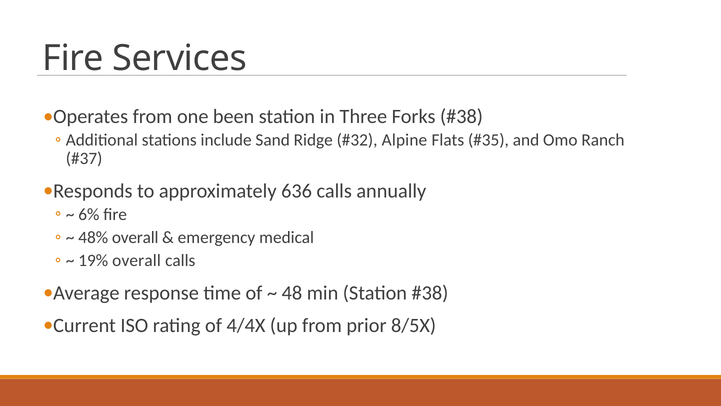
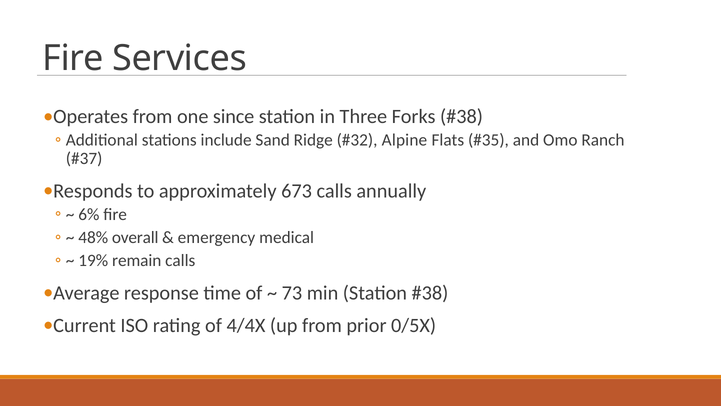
been: been -> since
636: 636 -> 673
19% overall: overall -> remain
48: 48 -> 73
8/5X: 8/5X -> 0/5X
